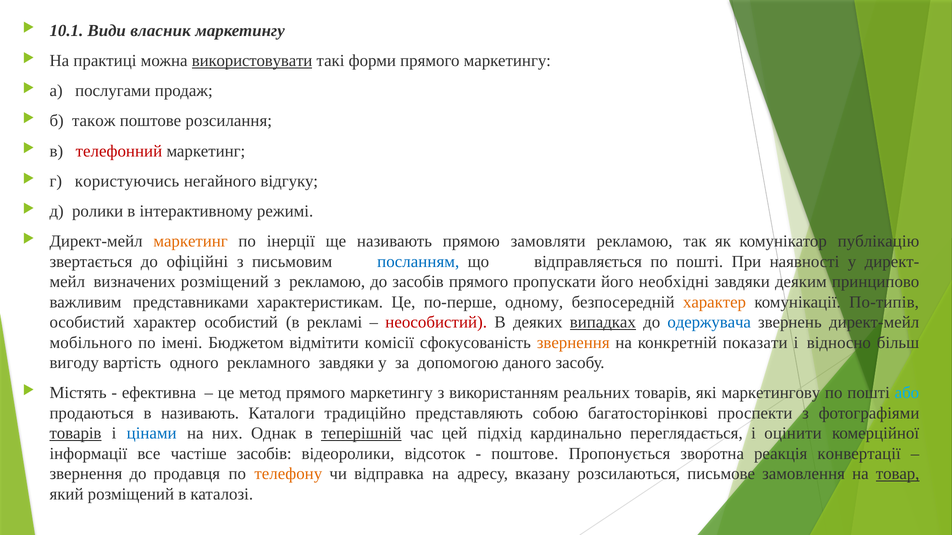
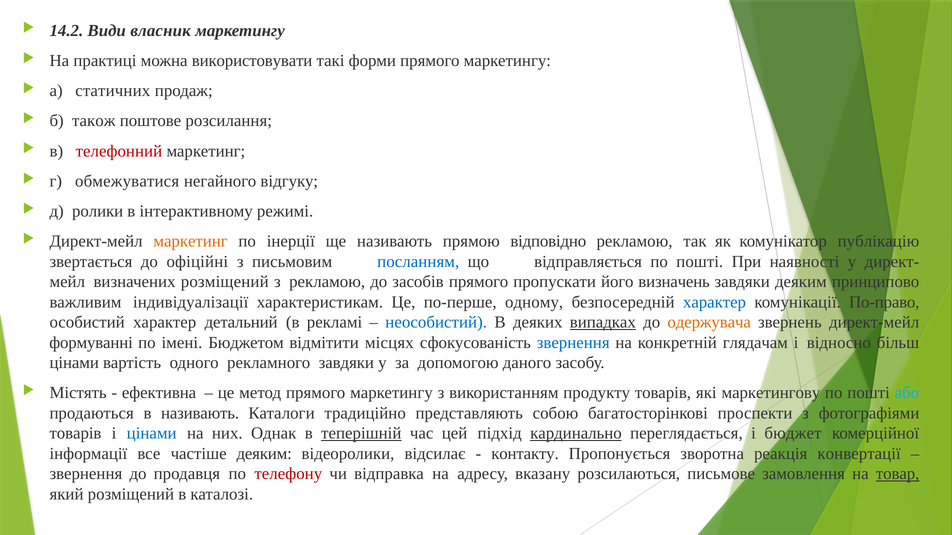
10.1: 10.1 -> 14.2
використовувати underline: present -> none
послугами: послугами -> статичних
користуючись: користуючись -> обмежуватися
замовляти: замовляти -> відповідно
необхідні: необхідні -> визначень
представниками: представниками -> індивідуалізації
характер at (715, 302) colour: orange -> blue
По-типів: По-типів -> По-право
характер особистий: особистий -> детальний
неособистий colour: red -> blue
одержувача colour: blue -> orange
мобільного: мобільного -> формуванні
комісії: комісії -> місцях
звернення at (573, 343) colour: orange -> blue
показати: показати -> глядачам
вигоду at (74, 363): вигоду -> цінами
реальних: реальних -> продукту
товарів at (75, 434) underline: present -> none
кардинально underline: none -> present
оцінити: оцінити -> бюджет
частіше засобів: засобів -> деяким
відсоток: відсоток -> відсилає
поштове at (525, 454): поштове -> контакту
телефону colour: orange -> red
